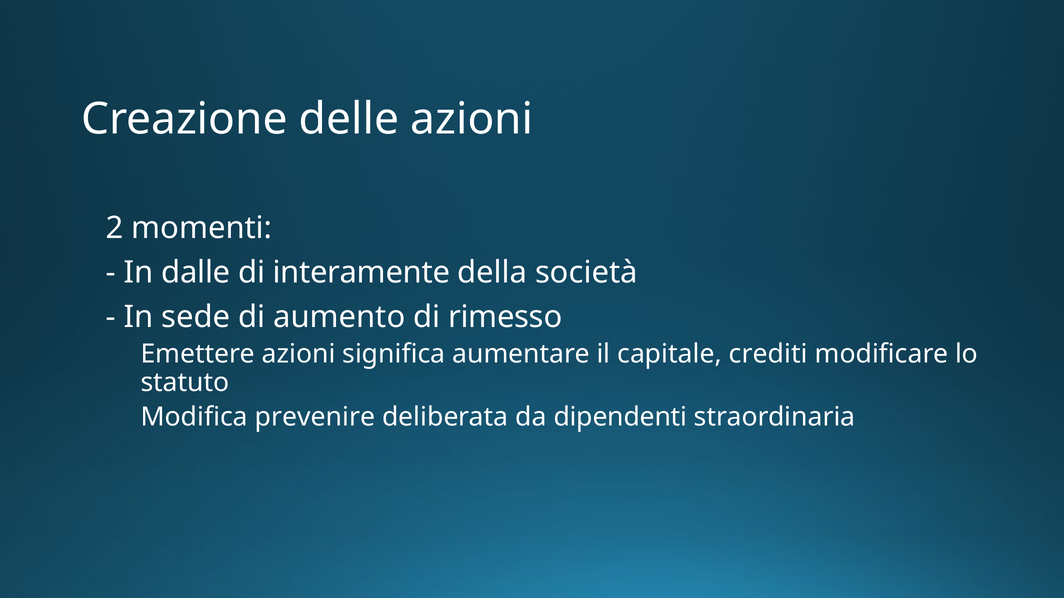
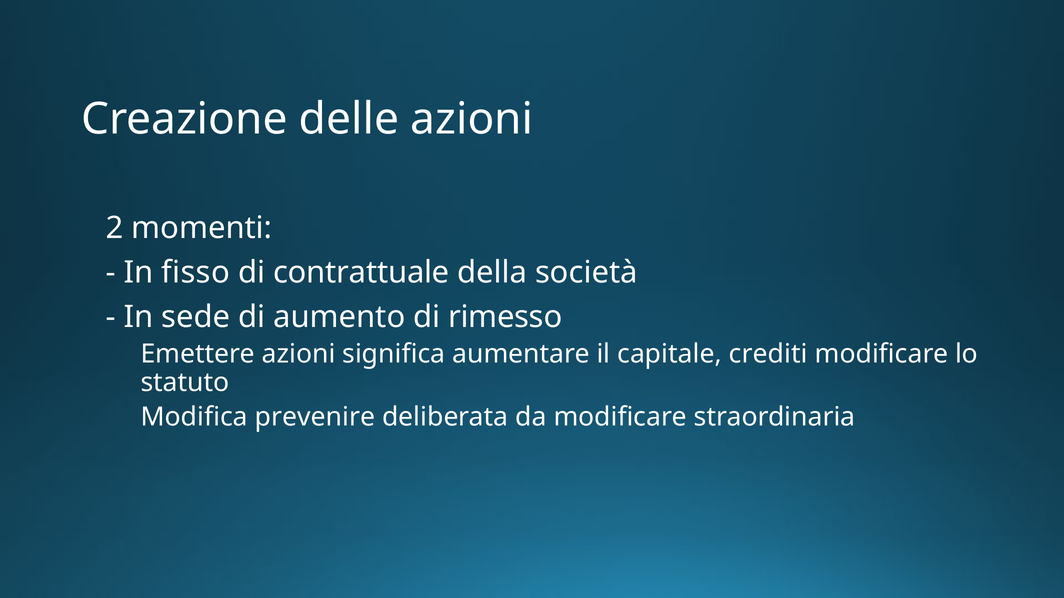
dalle: dalle -> fisso
interamente: interamente -> contrattuale
da dipendenti: dipendenti -> modificare
